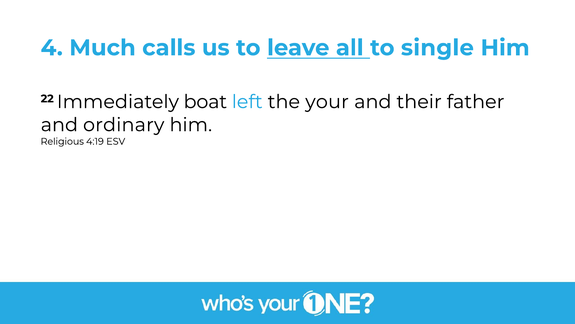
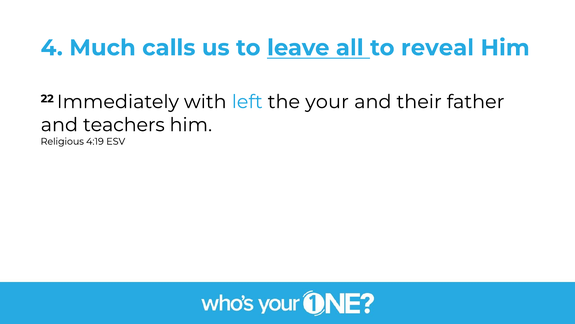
single: single -> reveal
boat: boat -> with
ordinary: ordinary -> teachers
